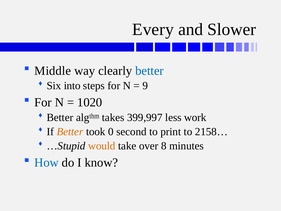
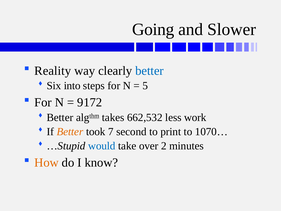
Every: Every -> Going
Middle: Middle -> Reality
9: 9 -> 5
1020: 1020 -> 9172
399,997: 399,997 -> 662,532
0: 0 -> 7
2158…: 2158… -> 1070…
would colour: orange -> blue
8: 8 -> 2
How colour: blue -> orange
